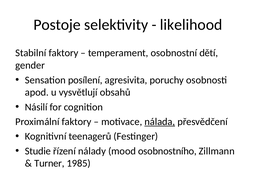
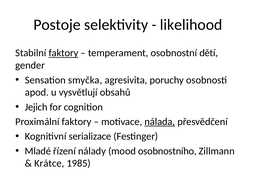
faktory at (63, 53) underline: none -> present
posílení: posílení -> smyčka
Násilí: Násilí -> Jejich
teenagerů: teenagerů -> serializace
Studie: Studie -> Mladé
Turner: Turner -> Krátce
